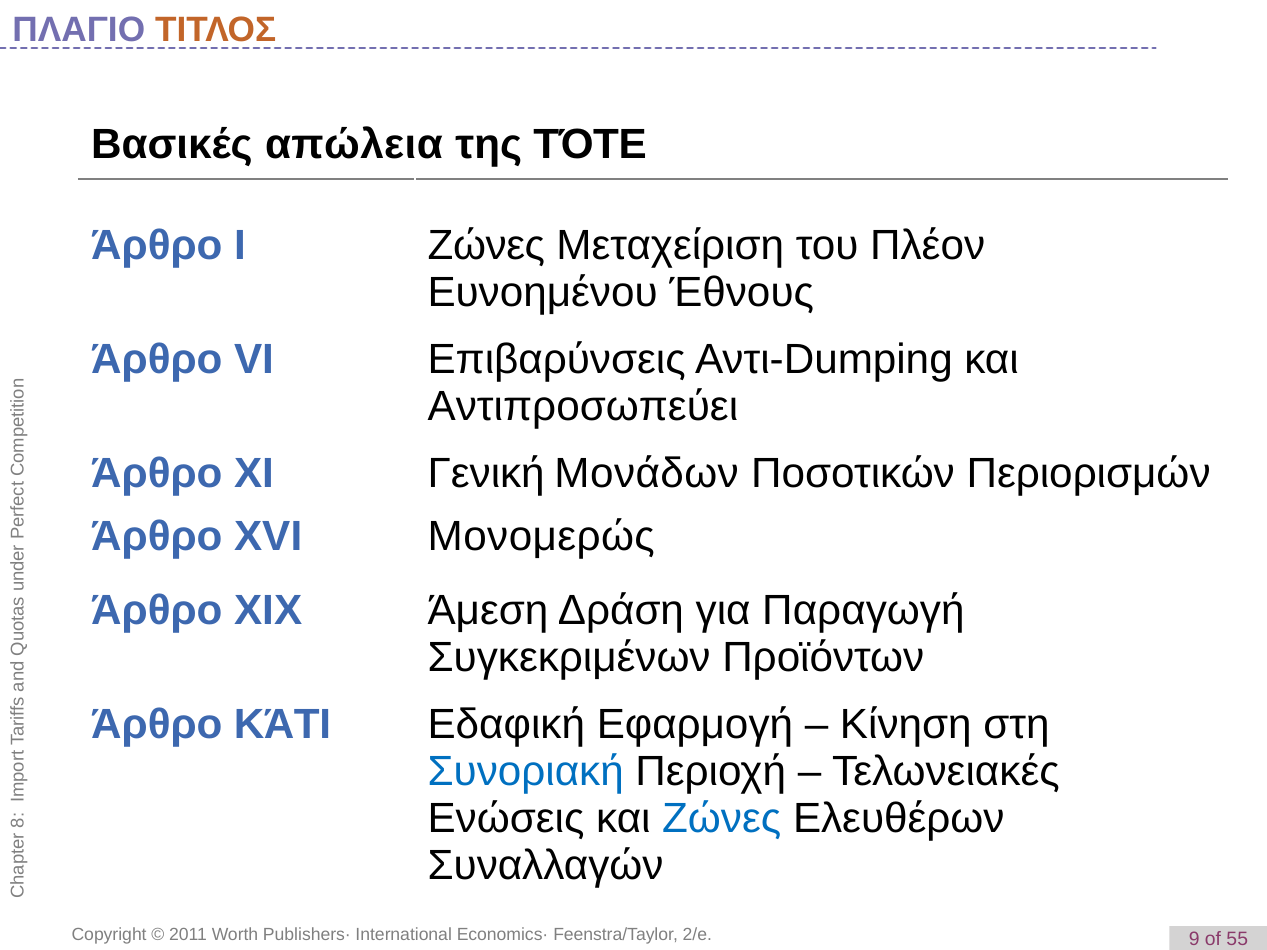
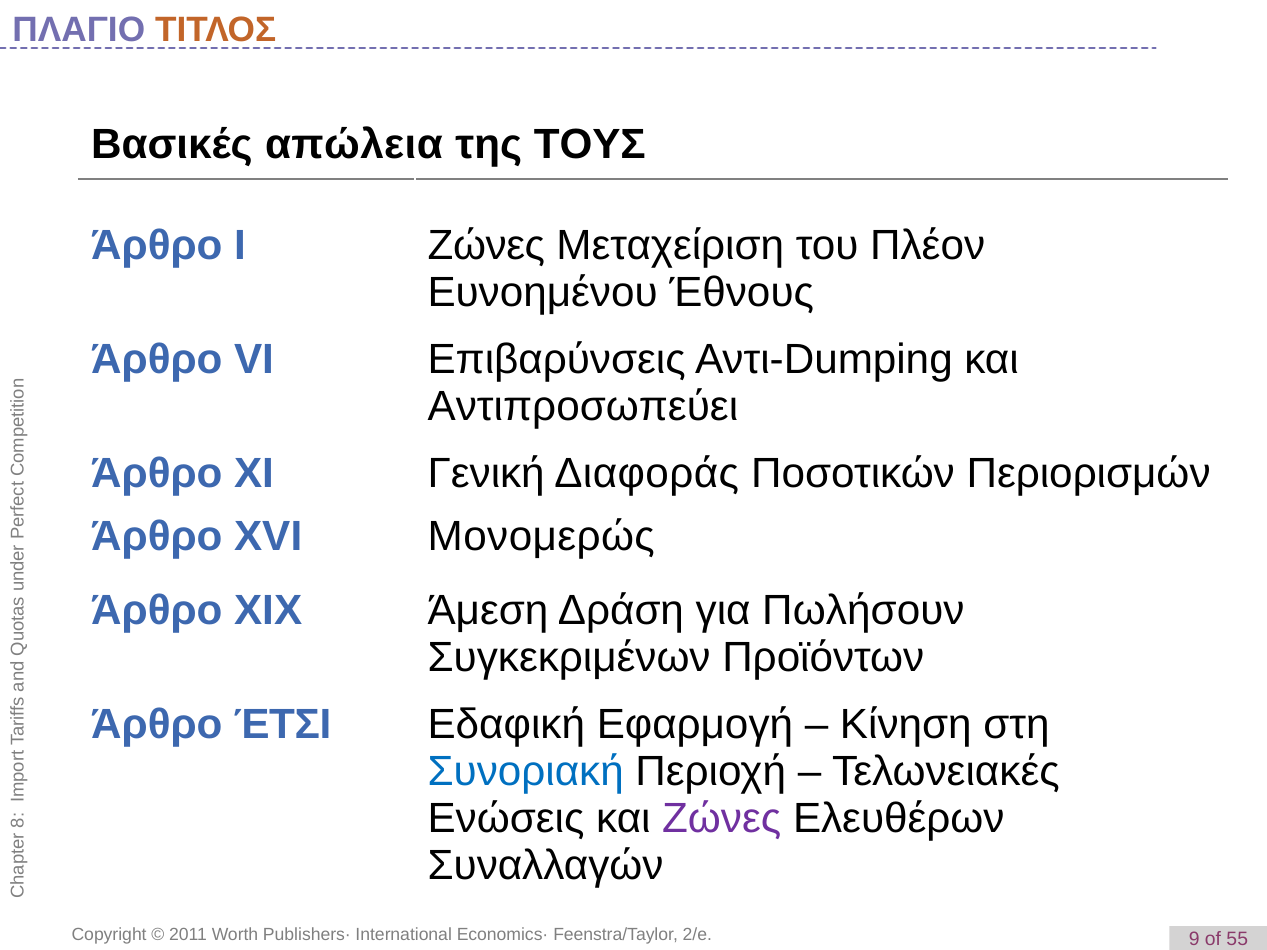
ΤΌΤΕ: ΤΌΤΕ -> ΤΟΥΣ
Μονάδων: Μονάδων -> Διαφοράς
Παραγωγή: Παραγωγή -> Πωλήσουν
ΚΆΤΙ: ΚΆΤΙ -> ΈΤΣΙ
Ζώνες at (722, 819) colour: blue -> purple
